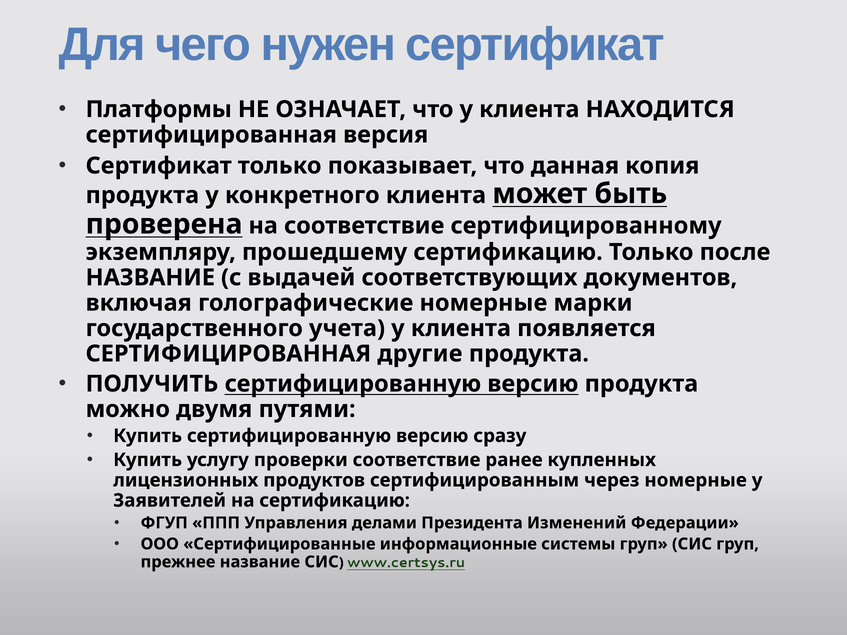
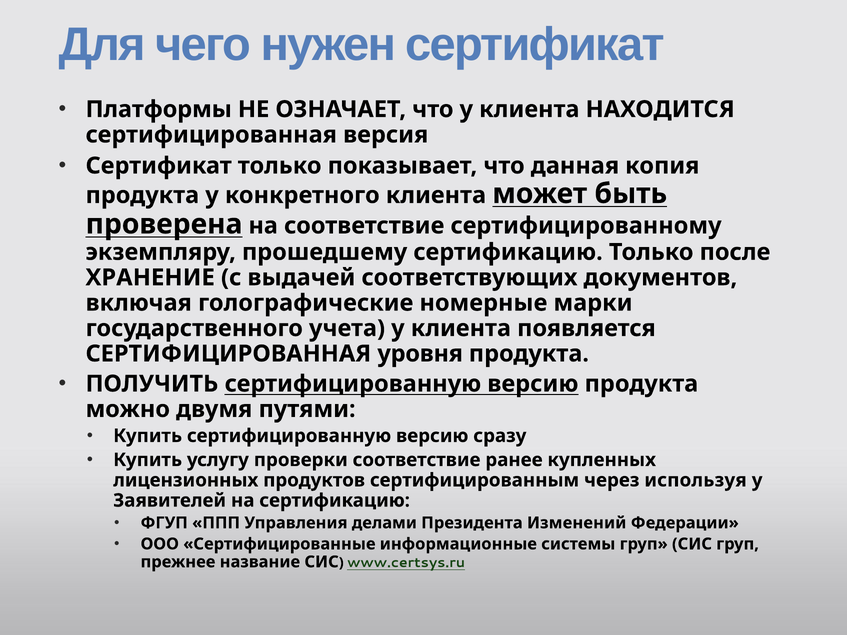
НАЗВАНИЕ at (150, 278): НАЗВАНИЕ -> ХРАНЕНИЕ
другие: другие -> уровня
через номерные: номерные -> используя
